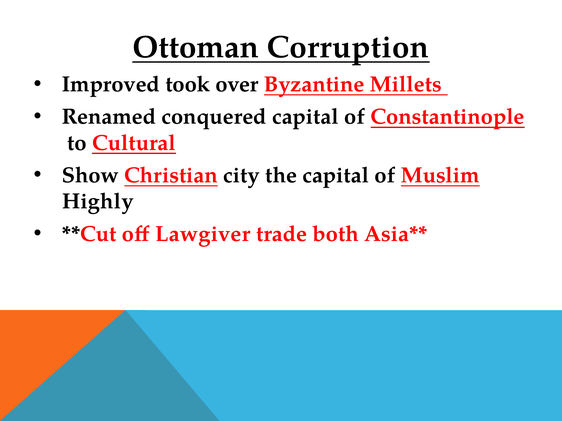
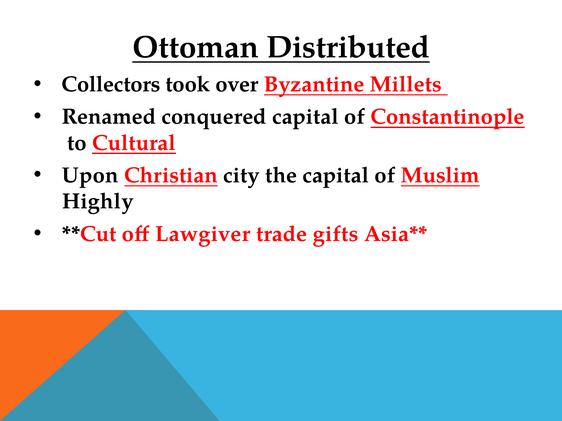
Corruption: Corruption -> Distributed
Improved: Improved -> Collectors
Show: Show -> Upon
both: both -> gifts
